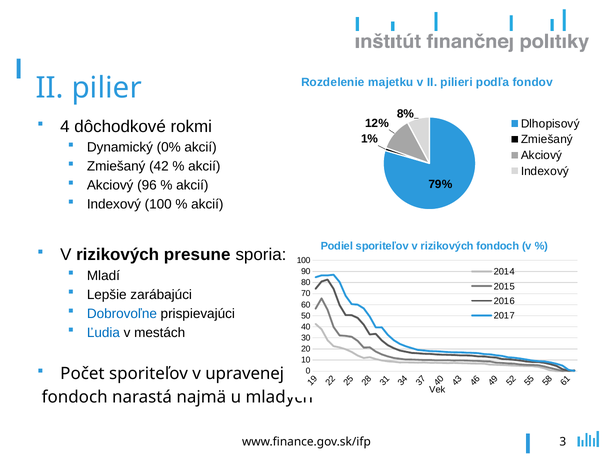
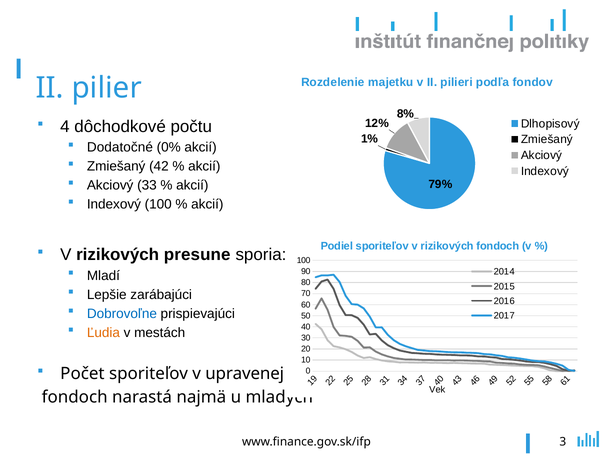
rokmi: rokmi -> počtu
Dynamický: Dynamický -> Dodatočné
96: 96 -> 33
Ľudia colour: blue -> orange
